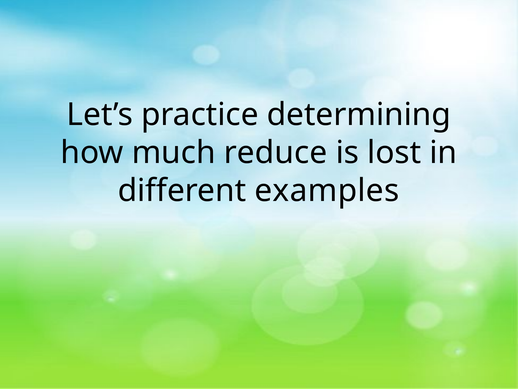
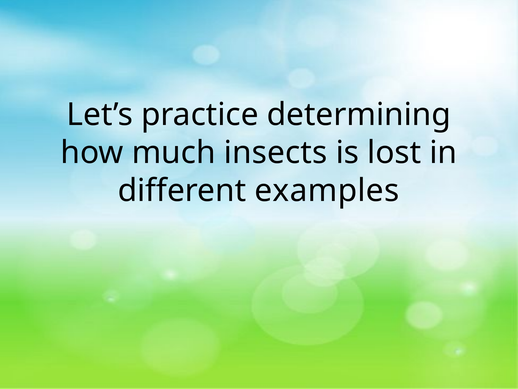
reduce: reduce -> insects
